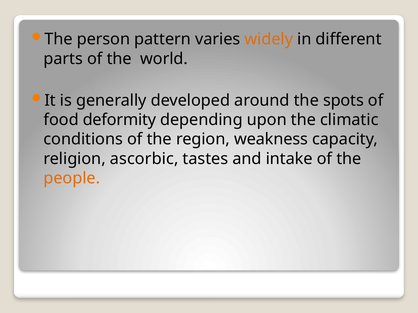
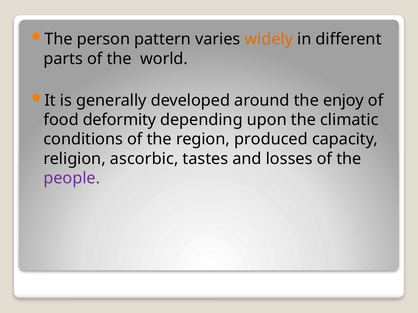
spots: spots -> enjoy
weakness: weakness -> produced
intake: intake -> losses
people colour: orange -> purple
